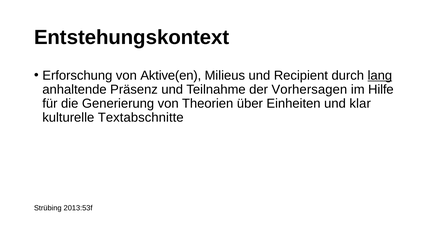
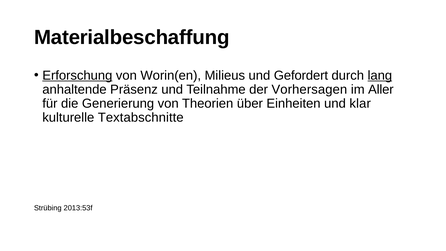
Entstehungskontext: Entstehungskontext -> Materialbeschaffung
Erforschung underline: none -> present
Aktive(en: Aktive(en -> Worin(en
Recipient: Recipient -> Gefordert
Hilfe: Hilfe -> Aller
